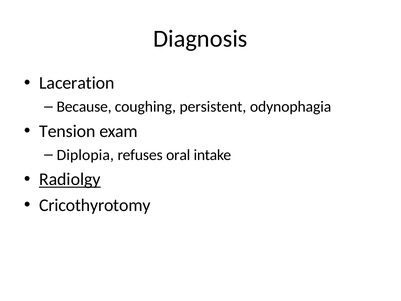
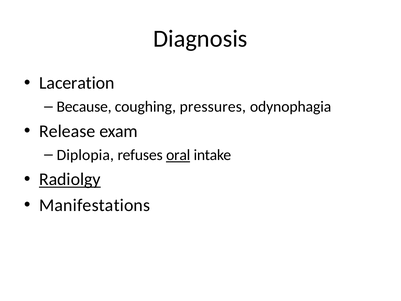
persistent: persistent -> pressures
Tension: Tension -> Release
oral underline: none -> present
Cricothyrotomy: Cricothyrotomy -> Manifestations
